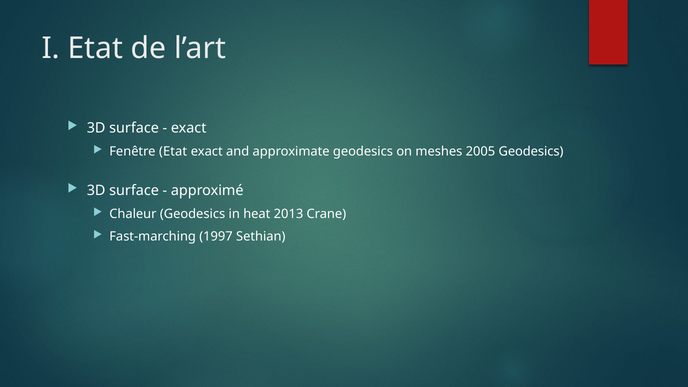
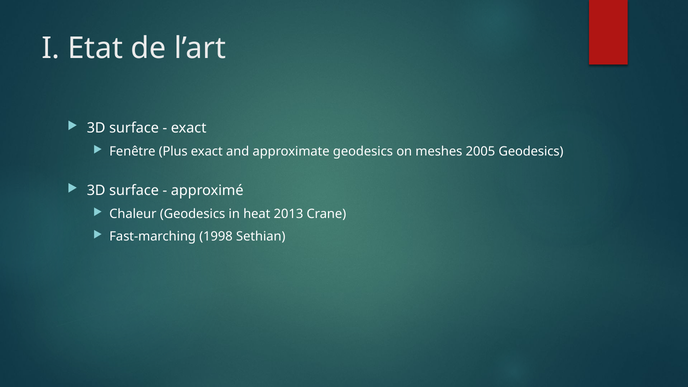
Fenêtre Etat: Etat -> Plus
1997: 1997 -> 1998
